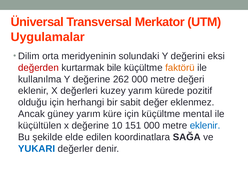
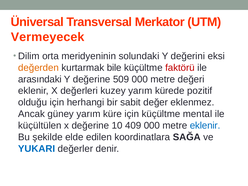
Uygulamalar: Uygulamalar -> Vermeyecek
değerden colour: red -> orange
faktörü colour: orange -> red
kullanılma: kullanılma -> arasındaki
262: 262 -> 509
151: 151 -> 409
